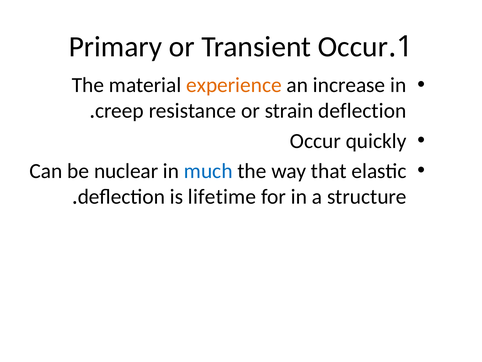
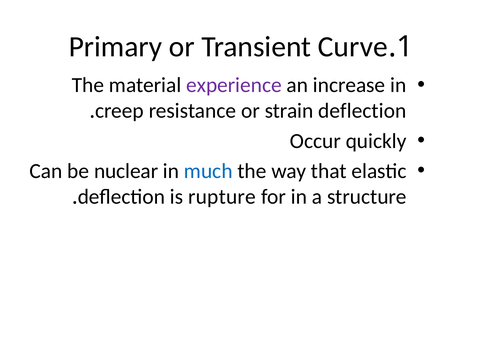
Transient Occur: Occur -> Curve
experience colour: orange -> purple
lifetime: lifetime -> rupture
